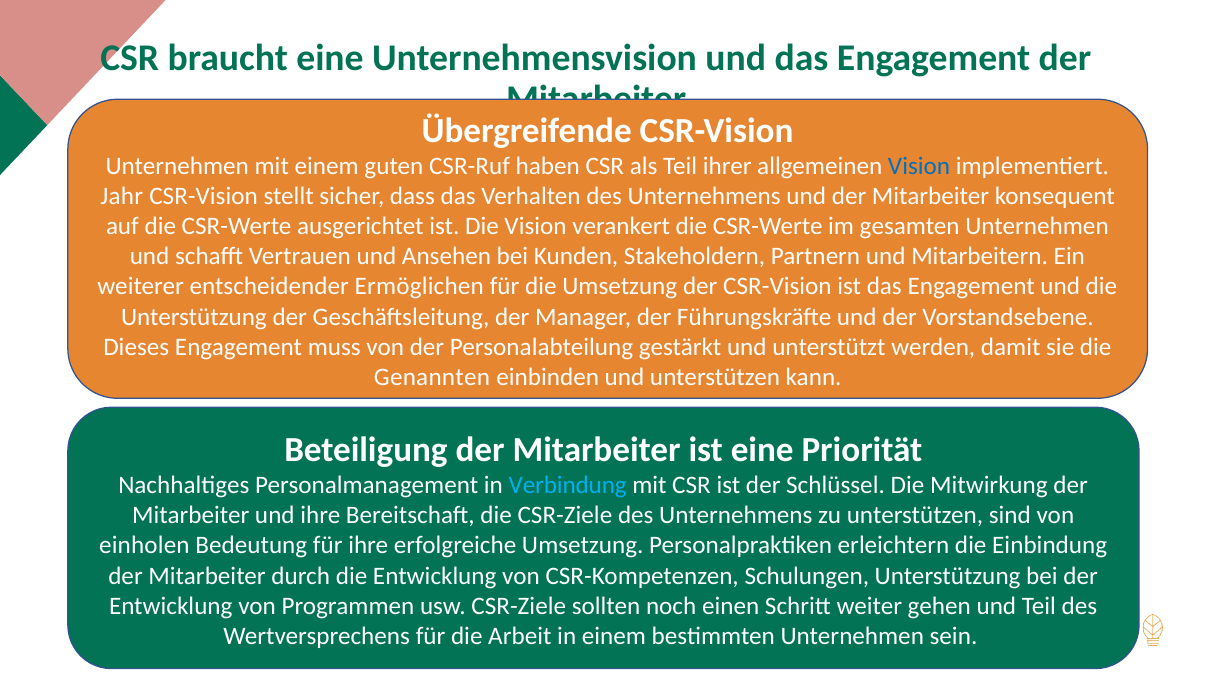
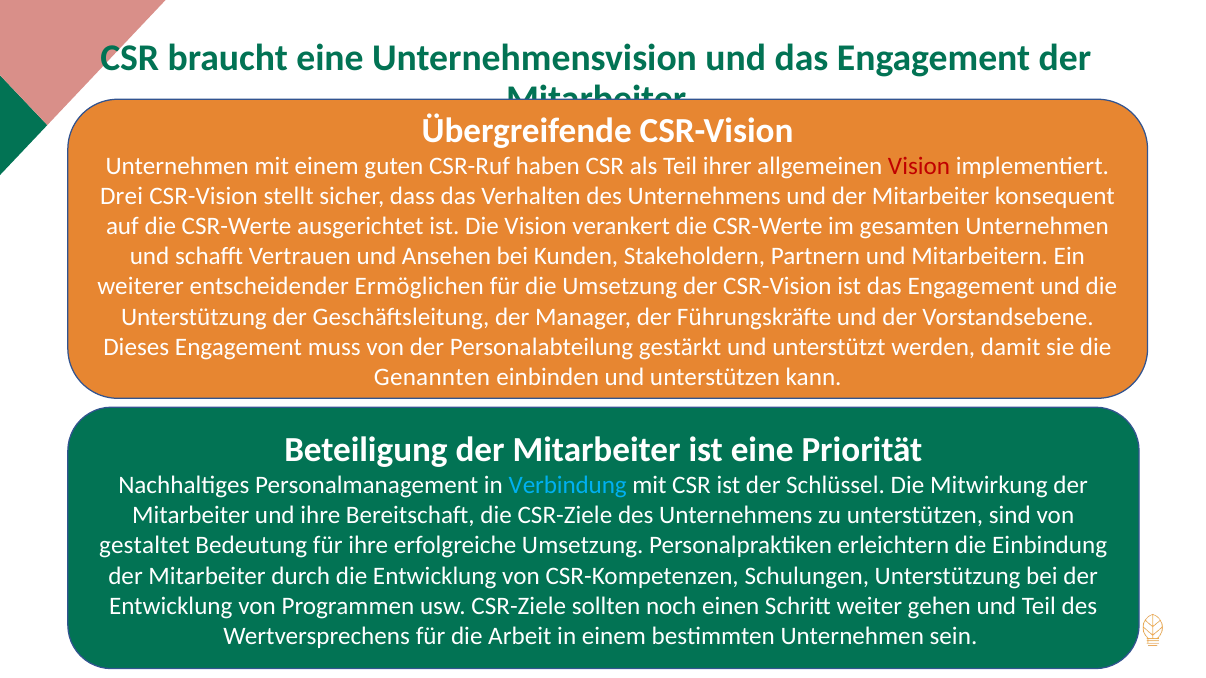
Vision at (919, 166) colour: blue -> red
Jahr: Jahr -> Drei
einholen: einholen -> gestaltet
